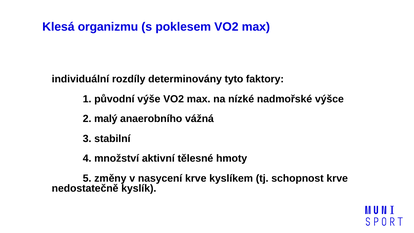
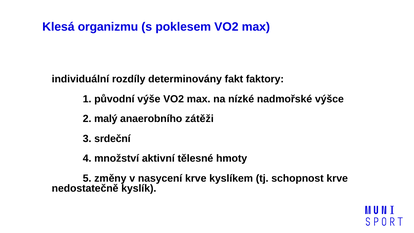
tyto: tyto -> fakt
vážná: vážná -> zátěži
stabilní: stabilní -> srdeční
